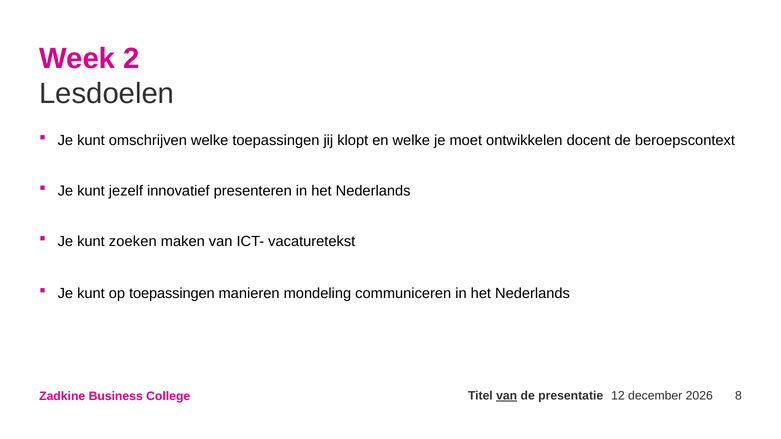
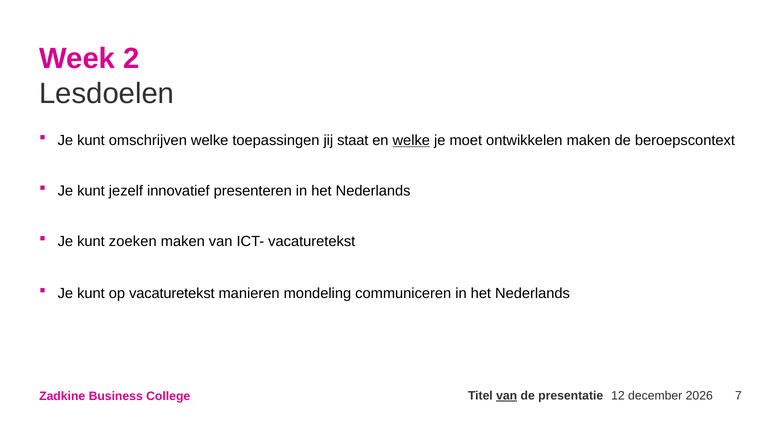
klopt: klopt -> staat
welke at (411, 140) underline: none -> present
ontwikkelen docent: docent -> maken
op toepassingen: toepassingen -> vacaturetekst
8: 8 -> 7
